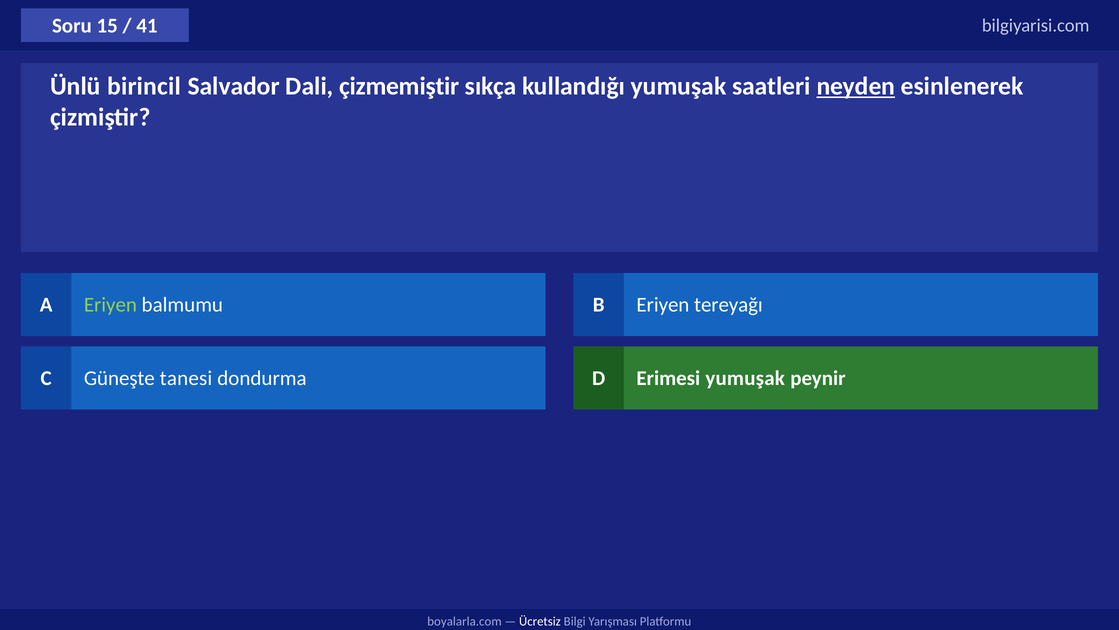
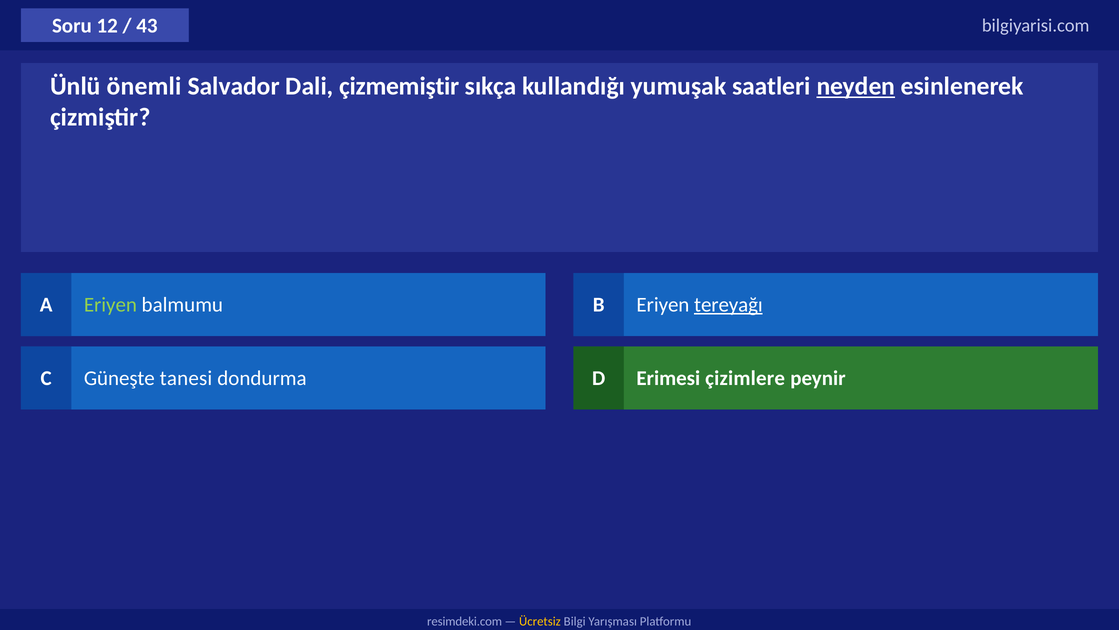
15: 15 -> 12
41: 41 -> 43
birincil: birincil -> önemli
tereyağı underline: none -> present
Erimesi yumuşak: yumuşak -> çizimlere
boyalarla.com: boyalarla.com -> resimdeki.com
Ücretsiz colour: white -> yellow
